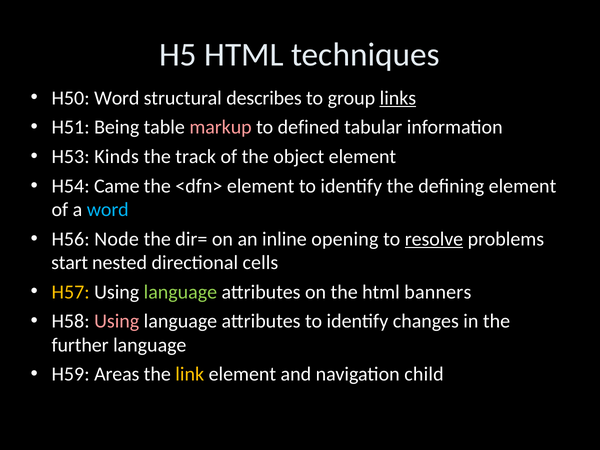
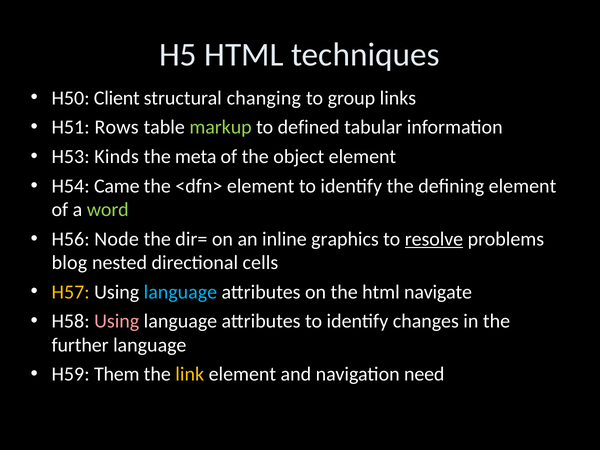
H50 Word: Word -> Client
describes: describes -> changing
links underline: present -> none
Being: Being -> Rows
markup colour: pink -> light green
track: track -> meta
word at (108, 210) colour: light blue -> light green
opening: opening -> graphics
start: start -> blog
language at (180, 292) colour: light green -> light blue
banners: banners -> navigate
Areas: Areas -> Them
child: child -> need
